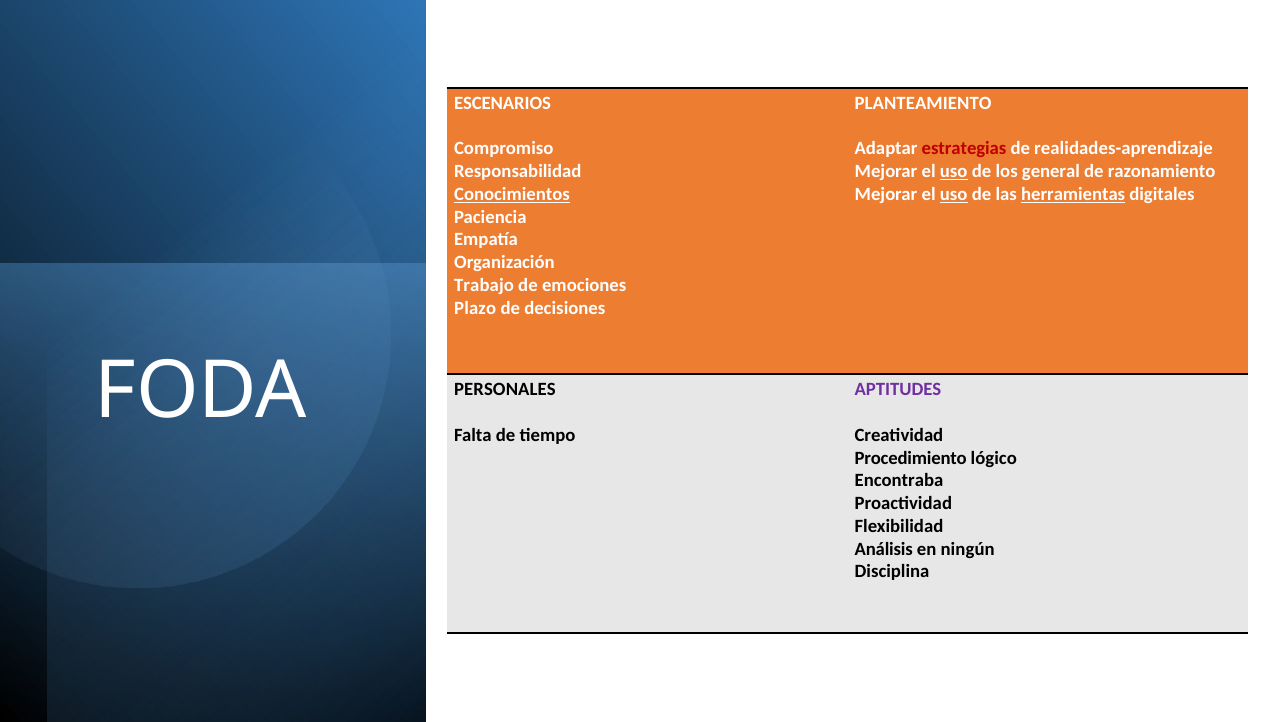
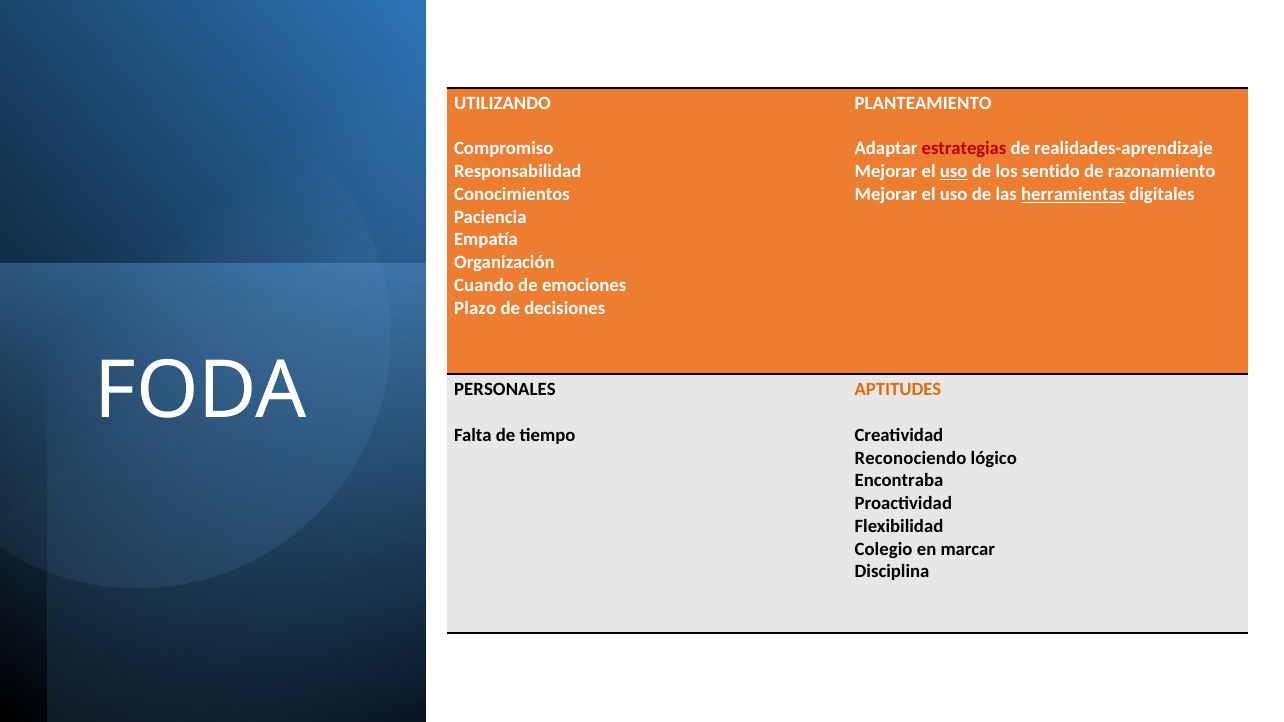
ESCENARIOS: ESCENARIOS -> UTILIZANDO
general: general -> sentido
Conocimientos underline: present -> none
uso at (954, 194) underline: present -> none
Trabajo: Trabajo -> Cuando
APTITUDES colour: purple -> orange
Procedimiento: Procedimiento -> Reconociendo
Análisis: Análisis -> Colegio
ningún: ningún -> marcar
